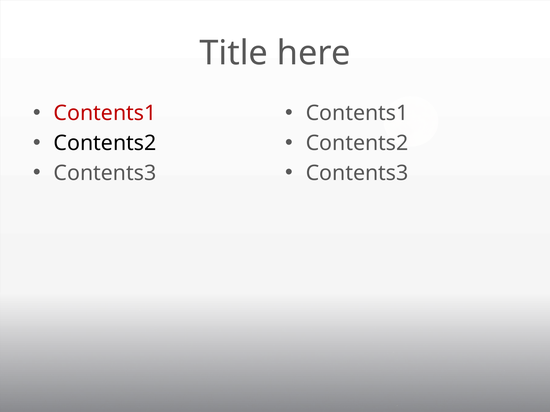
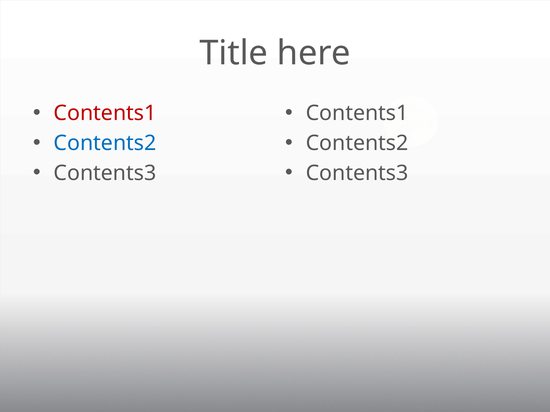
Contents2 at (105, 143) colour: black -> blue
